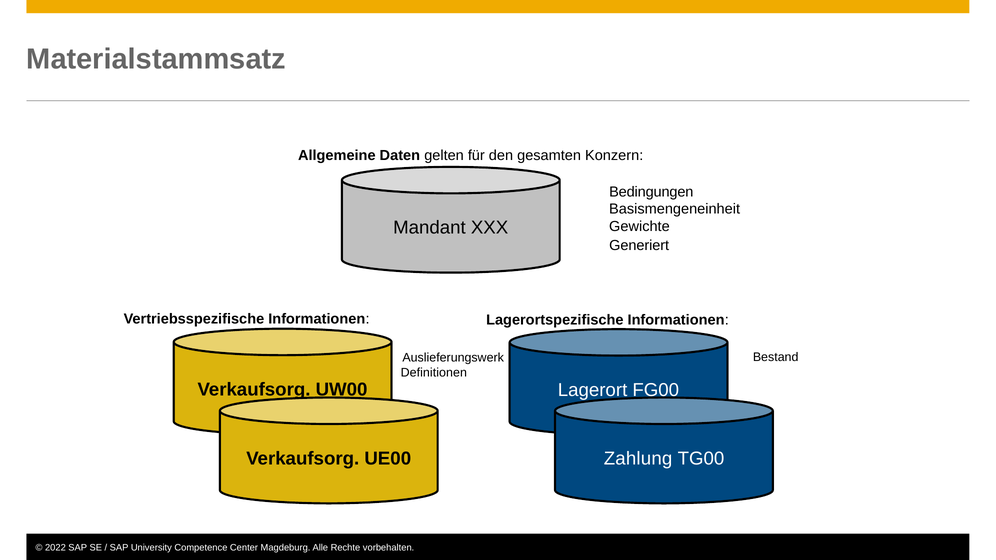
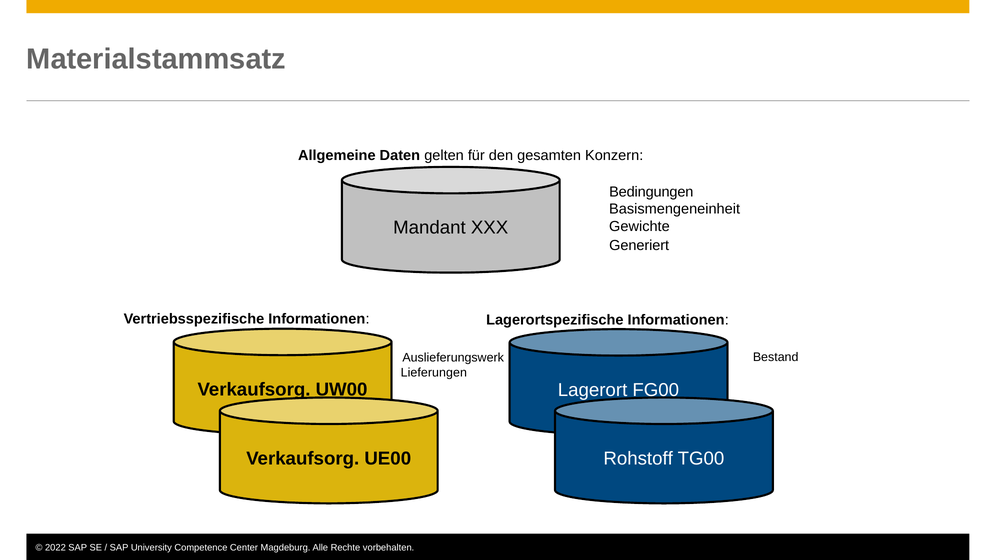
Definitionen: Definitionen -> Lieferungen
Zahlung: Zahlung -> Rohstoff
